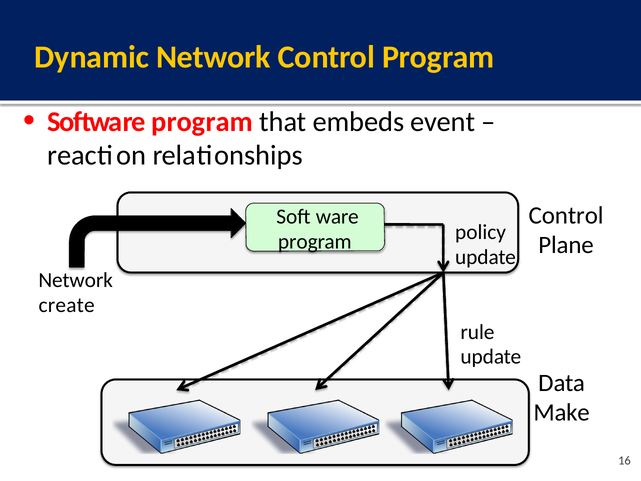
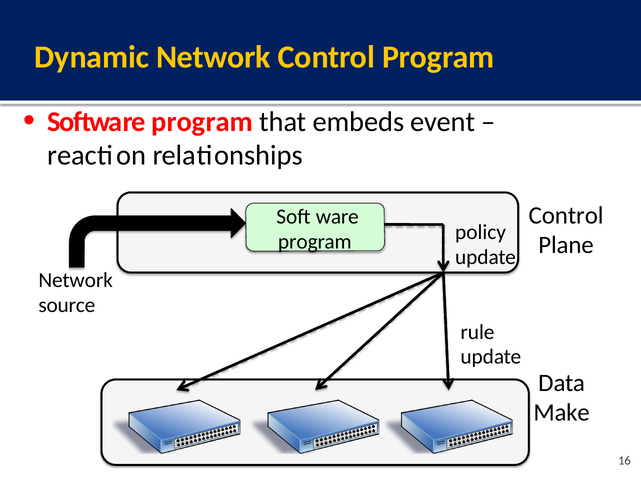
create: create -> source
